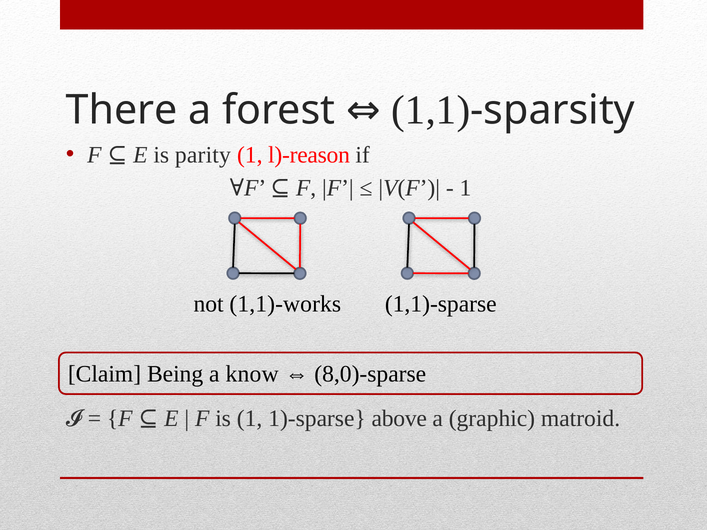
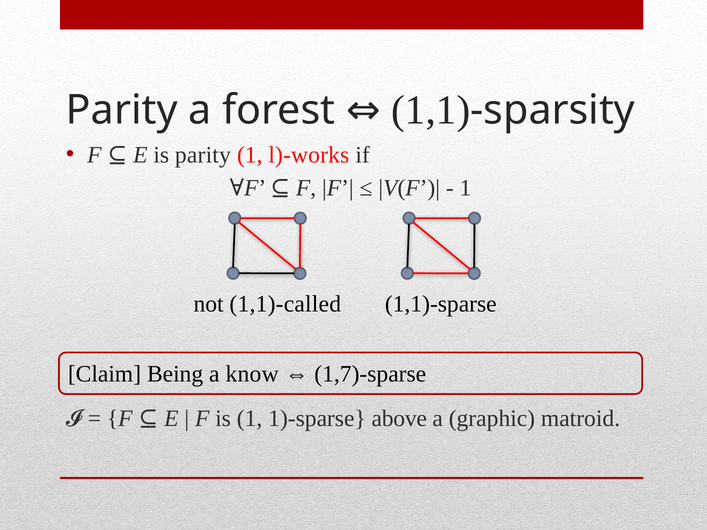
There at (122, 110): There -> Parity
l)-reason: l)-reason -> l)-works
1,1)-works: 1,1)-works -> 1,1)-called
8,0)-sparse: 8,0)-sparse -> 1,7)-sparse
